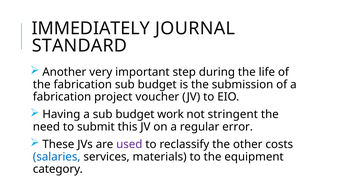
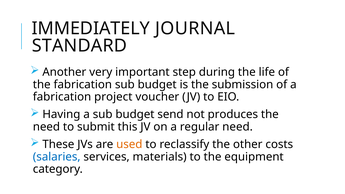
work: work -> send
stringent: stringent -> produces
regular error: error -> need
used colour: purple -> orange
